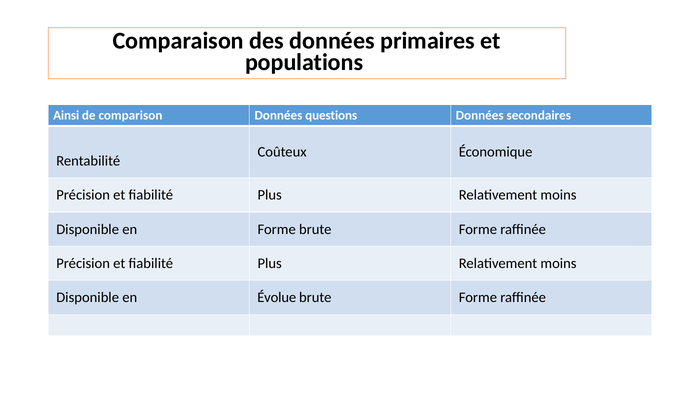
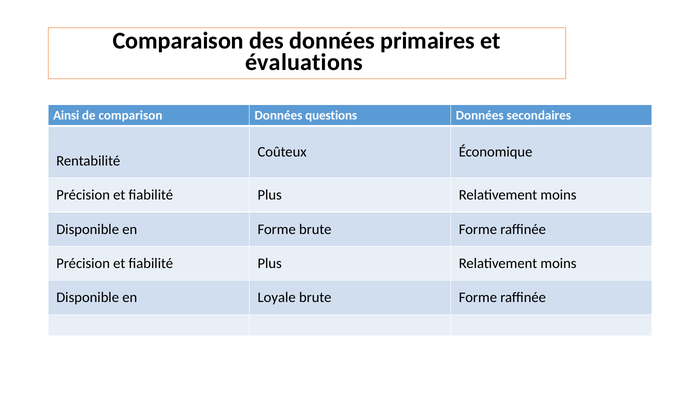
populations: populations -> évaluations
Évolue: Évolue -> Loyale
